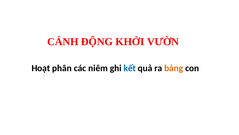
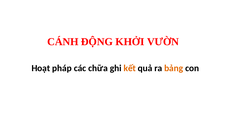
phân: phân -> pháp
niêm: niêm -> chữa
kết colour: blue -> orange
